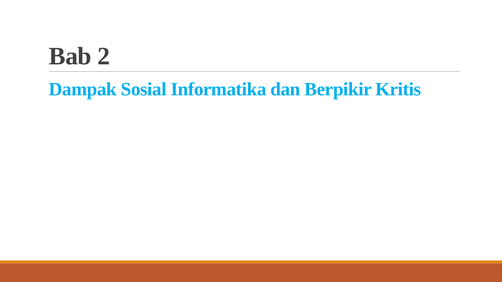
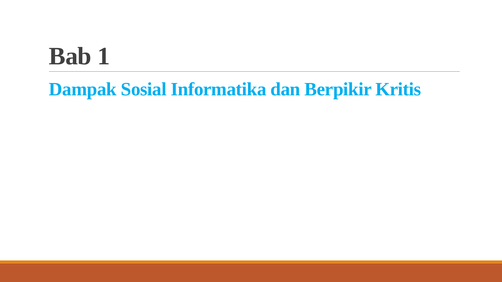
2: 2 -> 1
